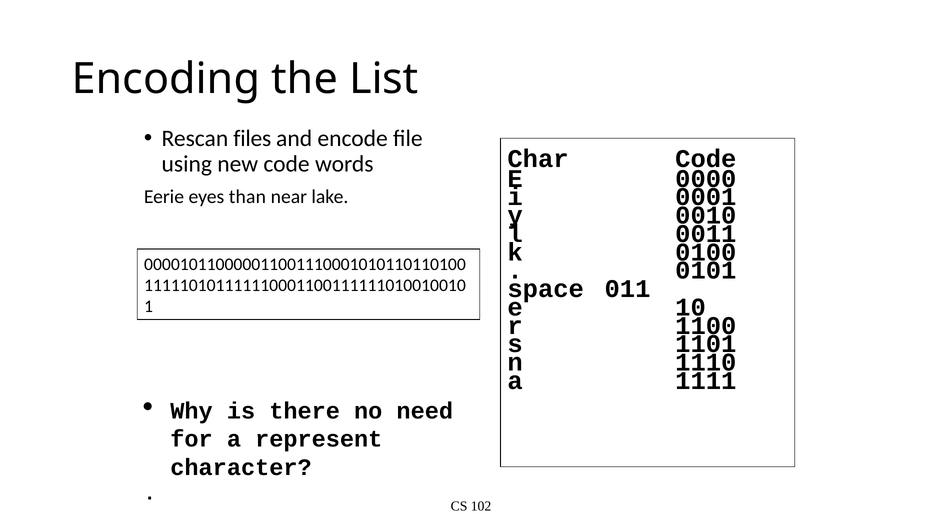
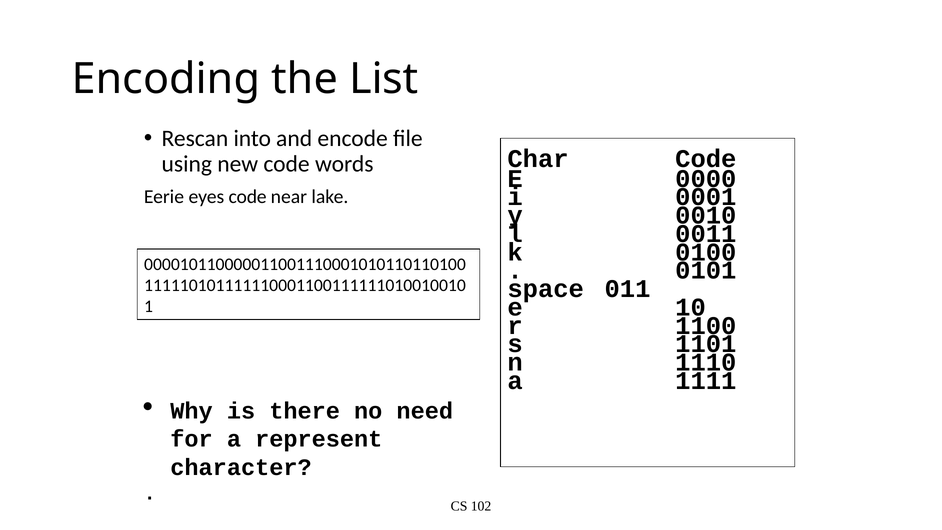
files: files -> into
eyes than: than -> code
